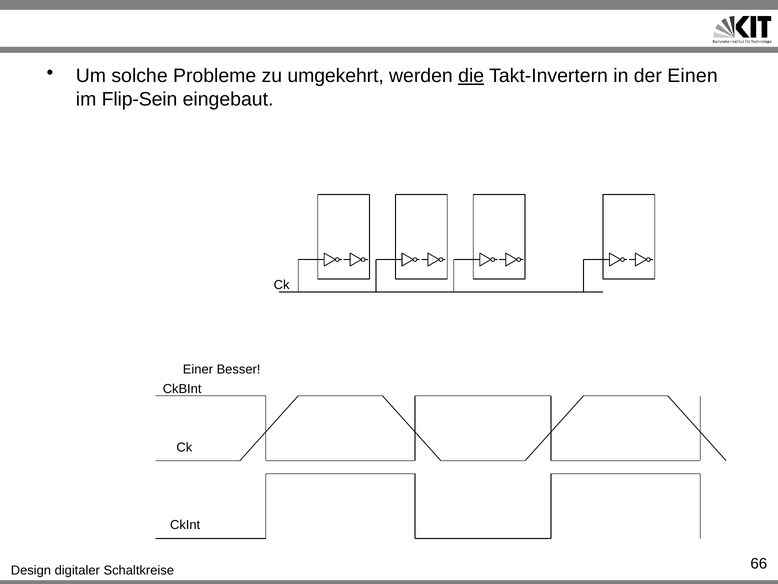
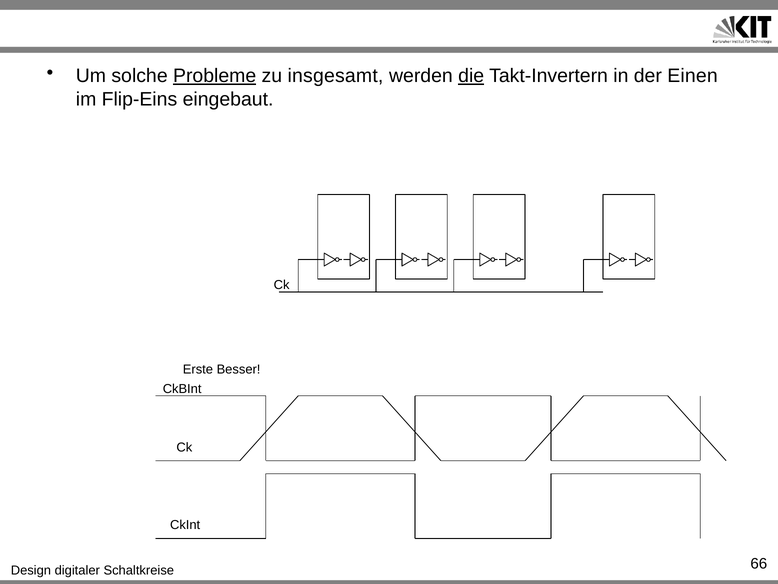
Probleme underline: none -> present
umgekehrt: umgekehrt -> insgesamt
Flip-Sein: Flip-Sein -> Flip-Eins
Einer: Einer -> Erste
